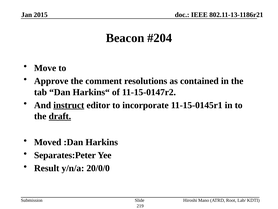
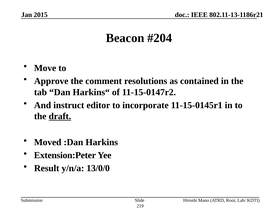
instruct underline: present -> none
Separates:Peter: Separates:Peter -> Extension:Peter
20/0/0: 20/0/0 -> 13/0/0
